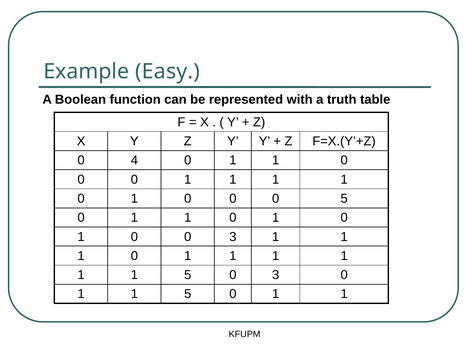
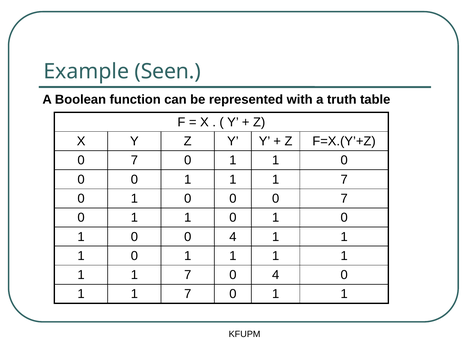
Easy: Easy -> Seen
4 at (134, 161): 4 -> 7
1 at (344, 180): 1 -> 7
0 0 5: 5 -> 7
0 0 3: 3 -> 4
5 at (188, 275): 5 -> 7
3 at (276, 275): 3 -> 4
5 at (188, 294): 5 -> 7
